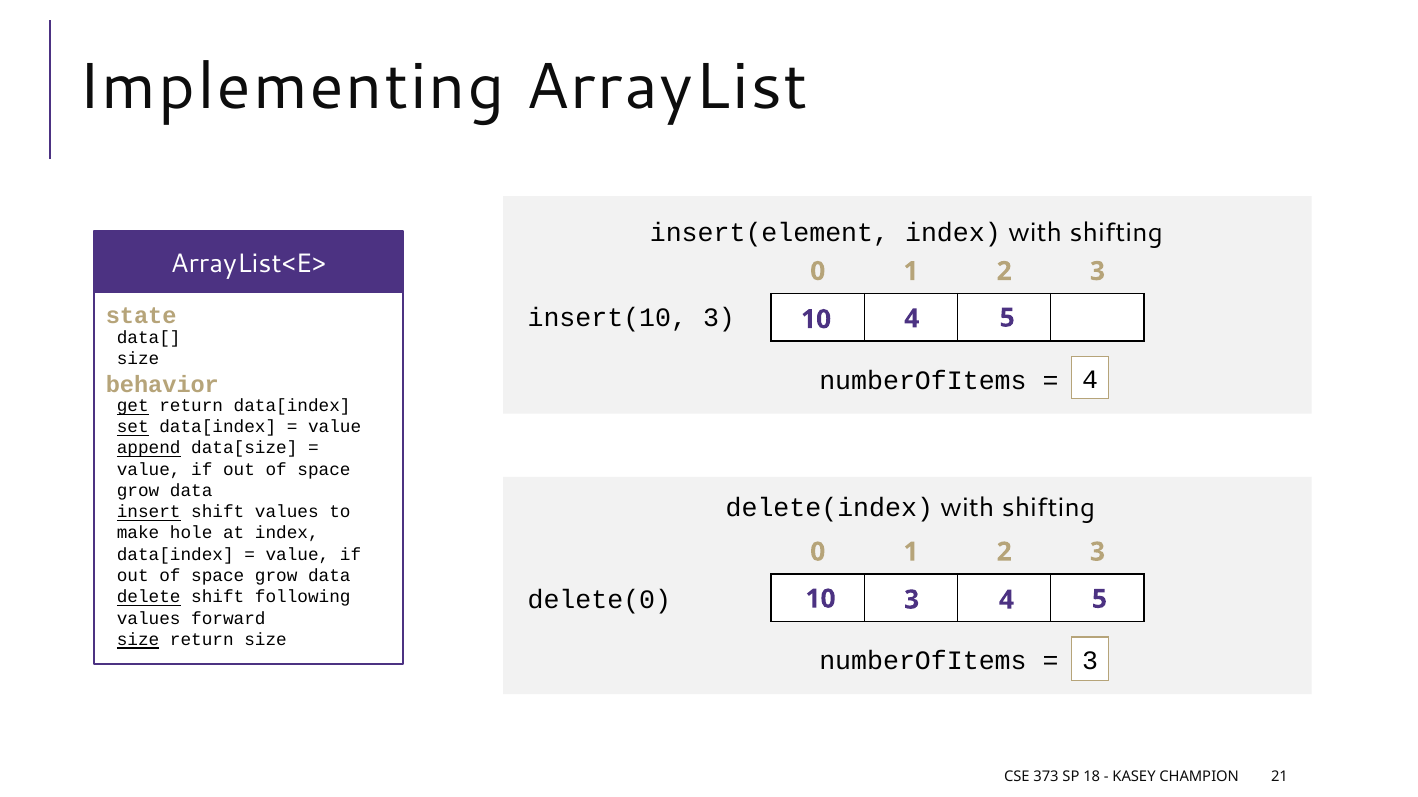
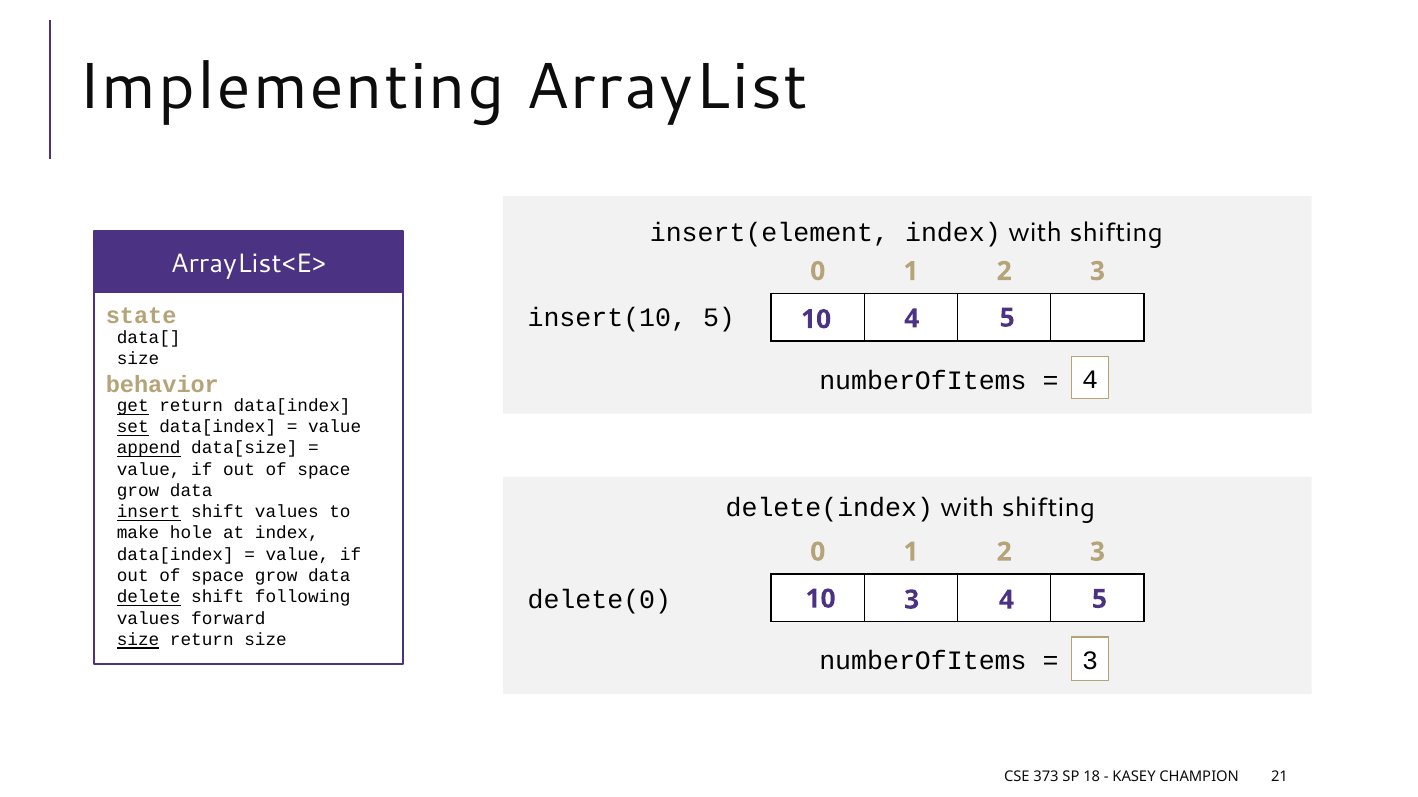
insert(10 3: 3 -> 5
